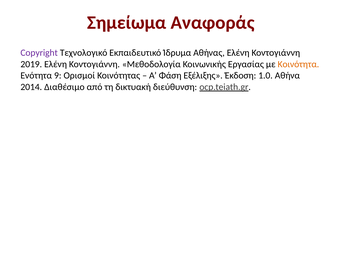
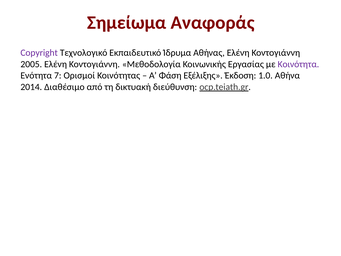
2019: 2019 -> 2005
Κοινότητα colour: orange -> purple
9: 9 -> 7
